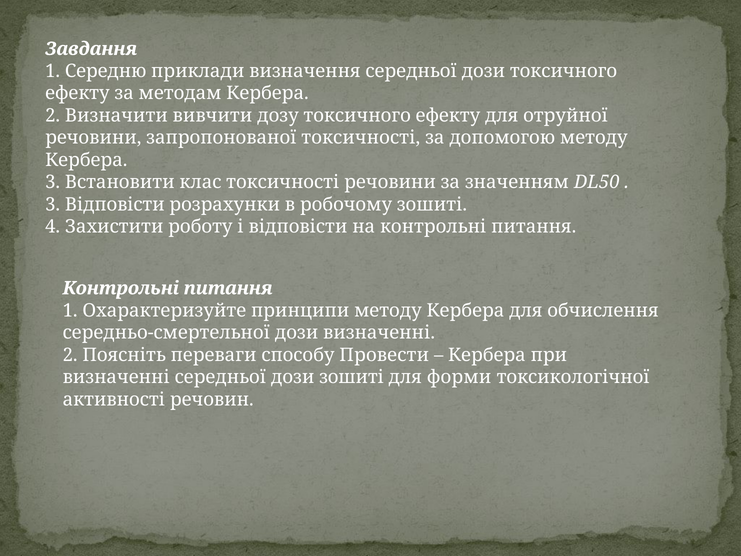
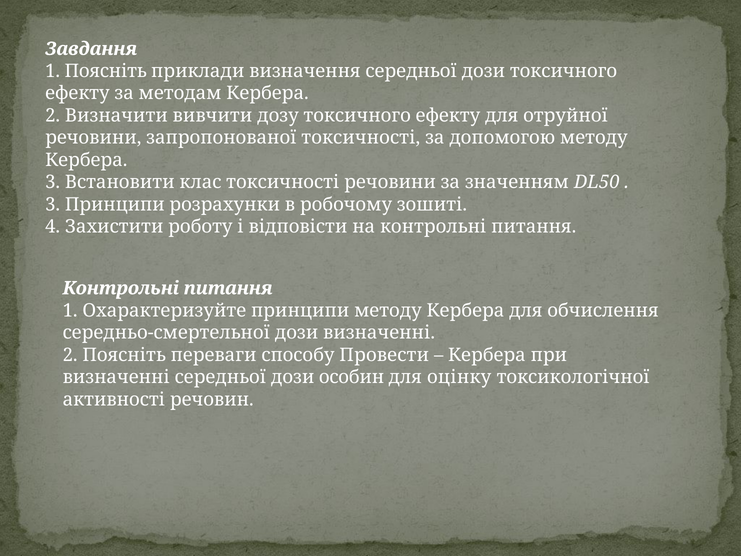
1 Середню: Середню -> Поясніть
3 Відповісти: Відповісти -> Принципи
дози зошиті: зошиті -> особин
форми: форми -> оцінку
